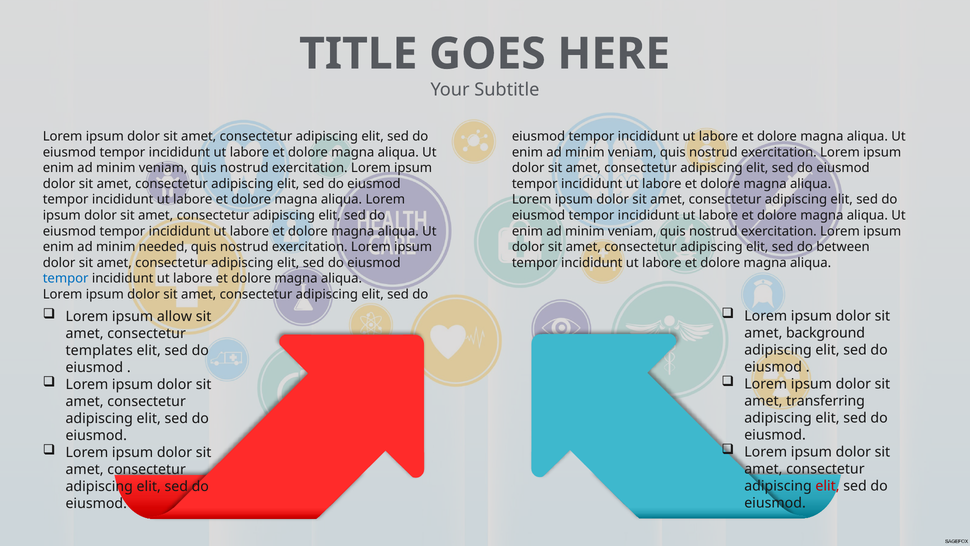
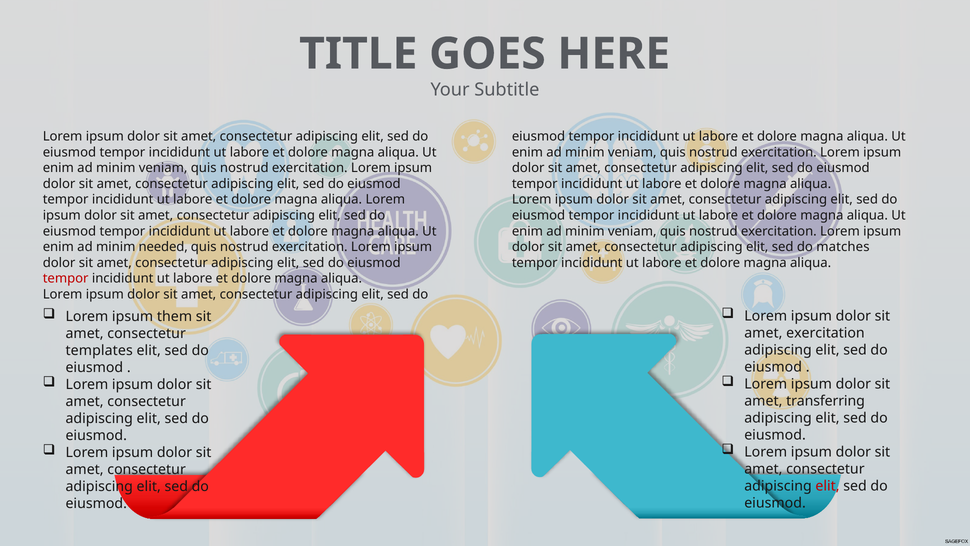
between: between -> matches
tempor at (66, 278) colour: blue -> red
allow: allow -> them
amet background: background -> exercitation
